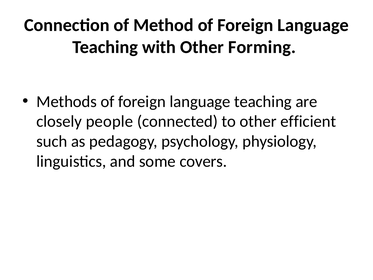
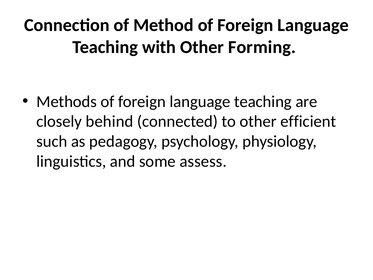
people: people -> behind
covers: covers -> assess
